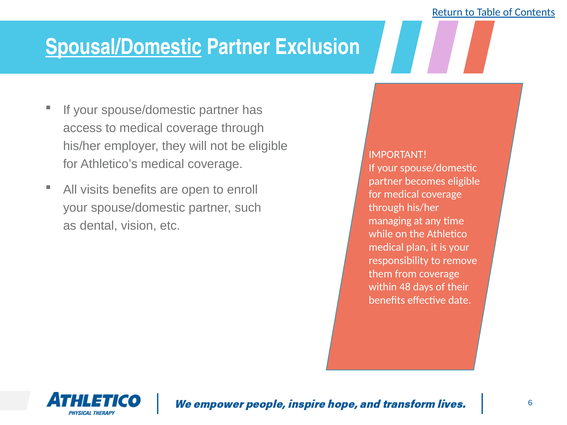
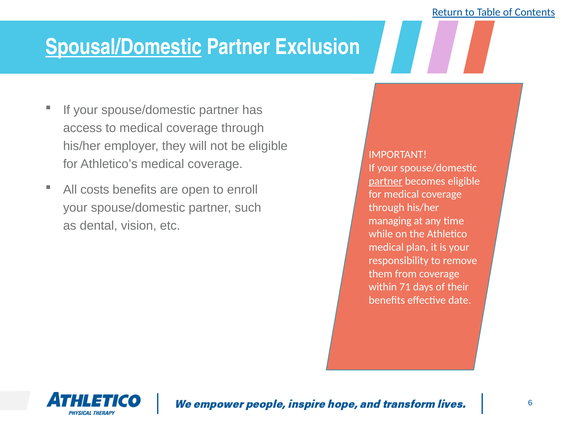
partner at (386, 181) underline: none -> present
visits: visits -> costs
48: 48 -> 71
